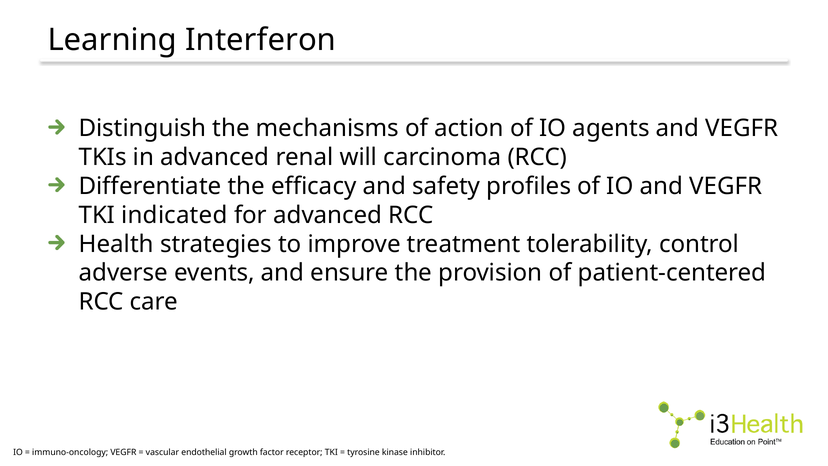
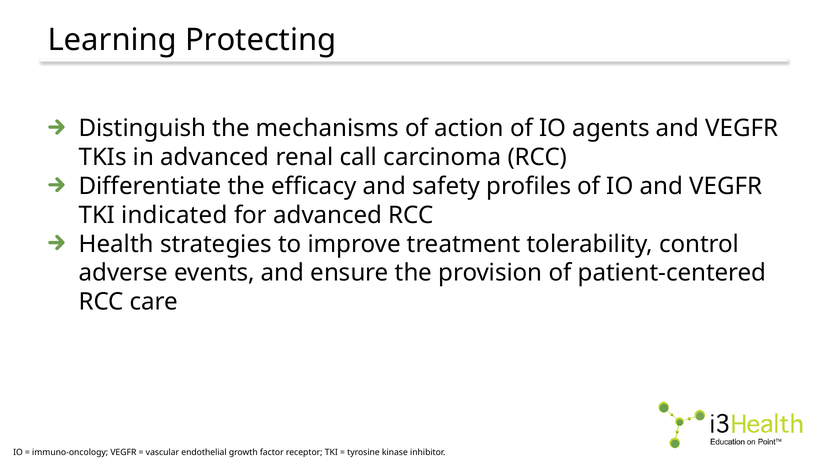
Interferon: Interferon -> Protecting
will: will -> call
